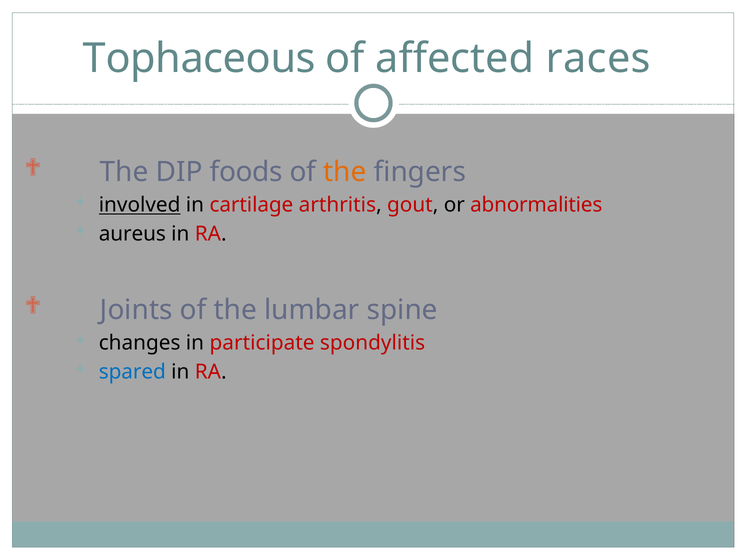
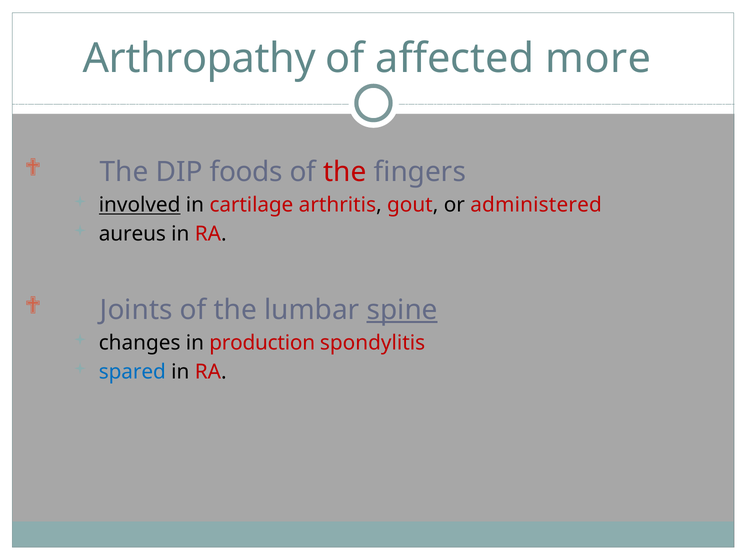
Tophaceous: Tophaceous -> Arthropathy
races: races -> more
the at (345, 172) colour: orange -> red
abnormalities: abnormalities -> administered
spine underline: none -> present
participate: participate -> production
